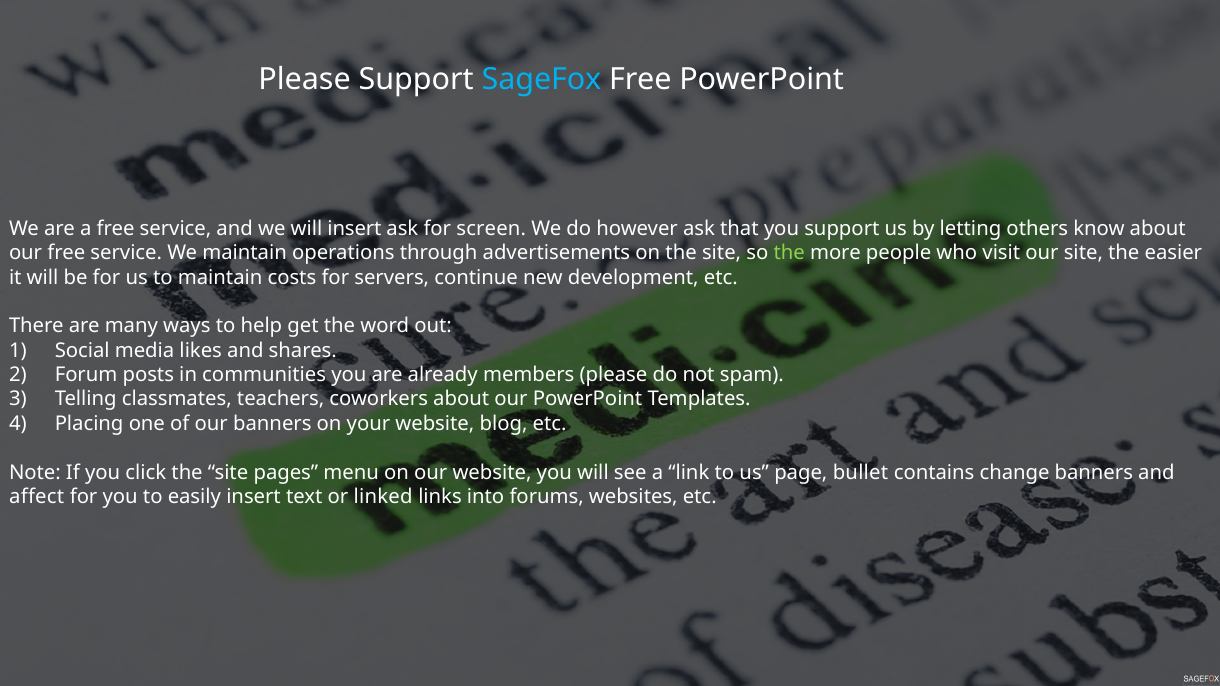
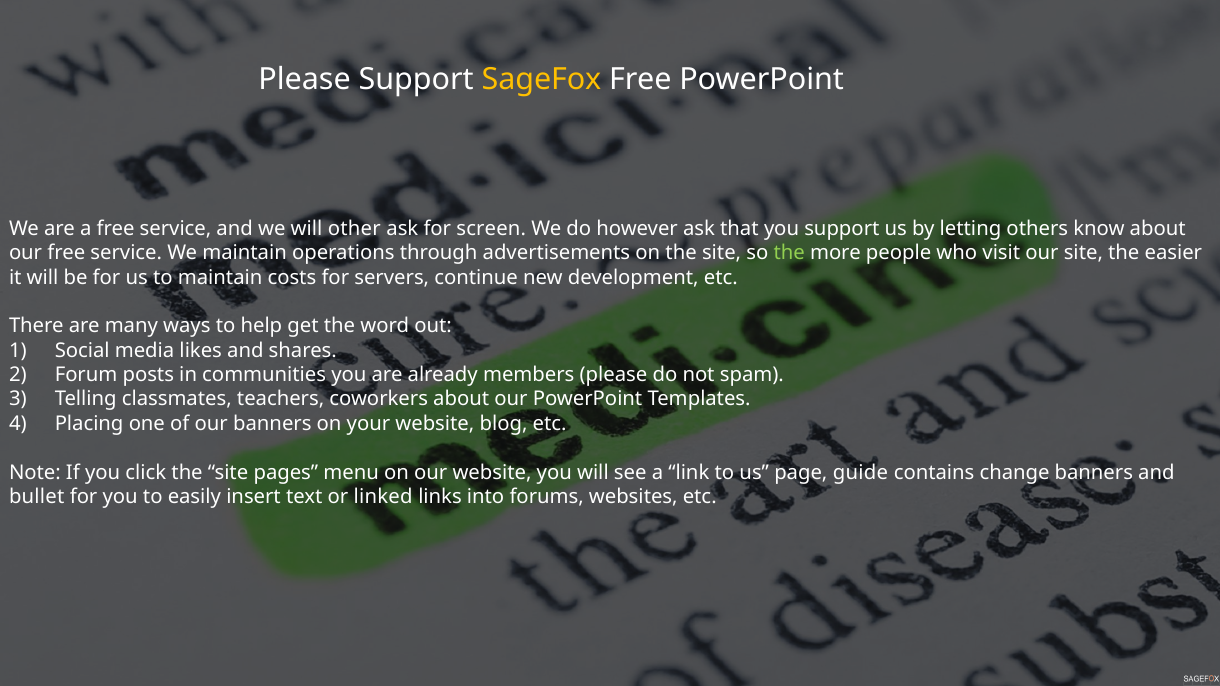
SageFox colour: light blue -> yellow
will insert: insert -> other
bullet: bullet -> guide
affect: affect -> bullet
